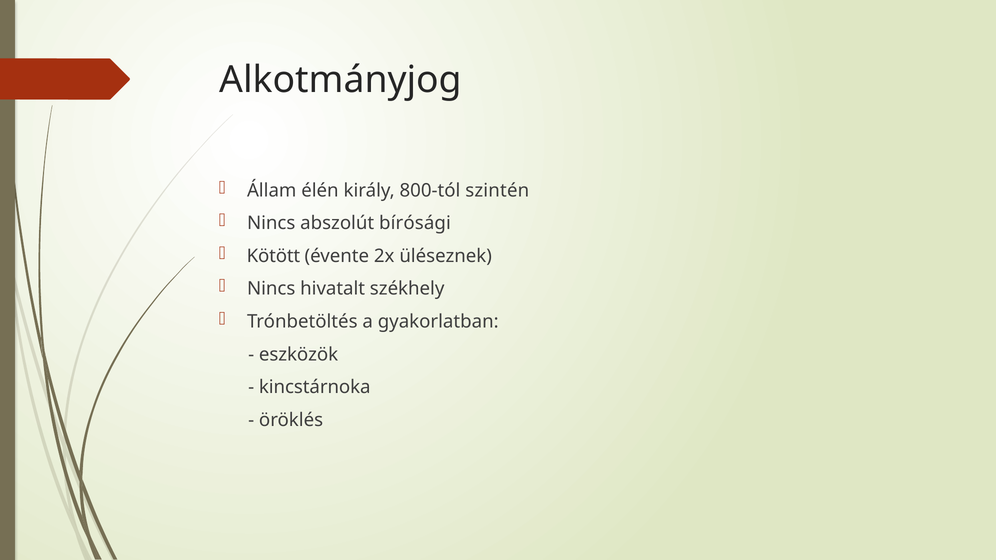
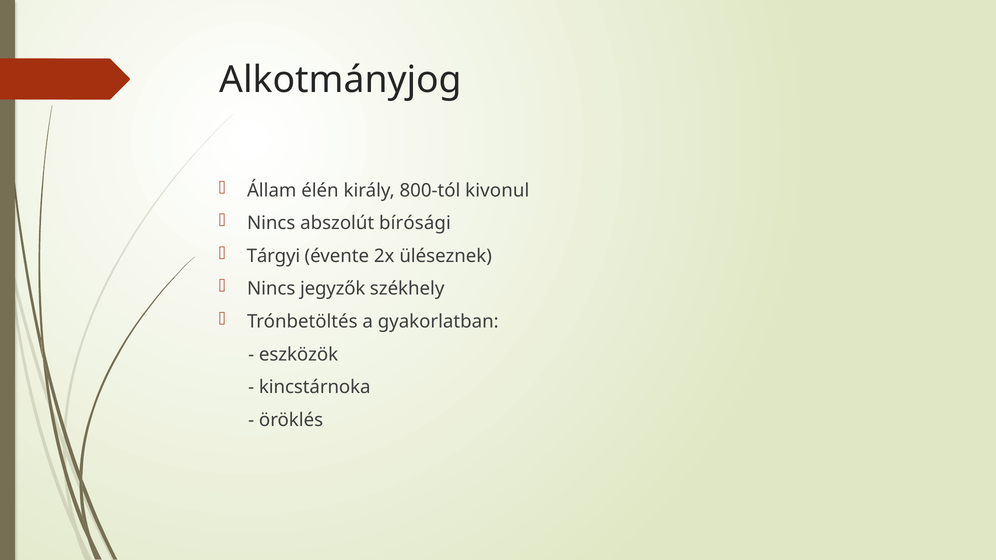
szintén: szintén -> kivonul
Kötött: Kötött -> Tárgyi
hivatalt: hivatalt -> jegyzők
